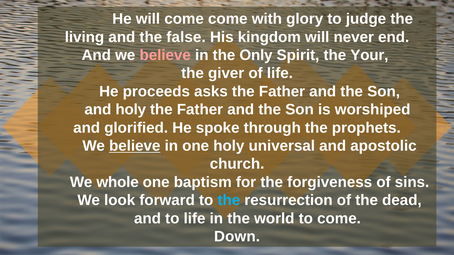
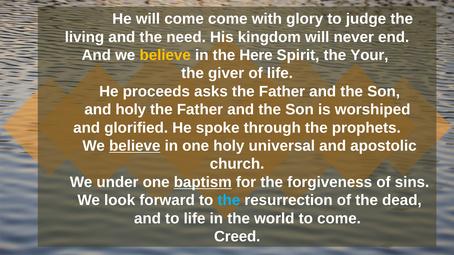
false: false -> need
believe at (165, 55) colour: pink -> yellow
Only: Only -> Here
whole: whole -> under
baptism underline: none -> present
Down: Down -> Creed
